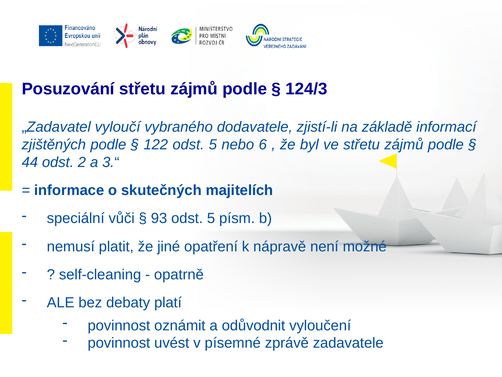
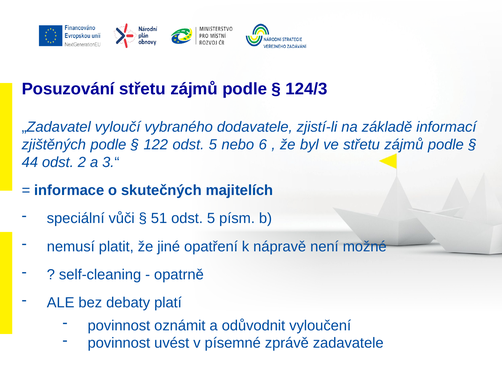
93: 93 -> 51
